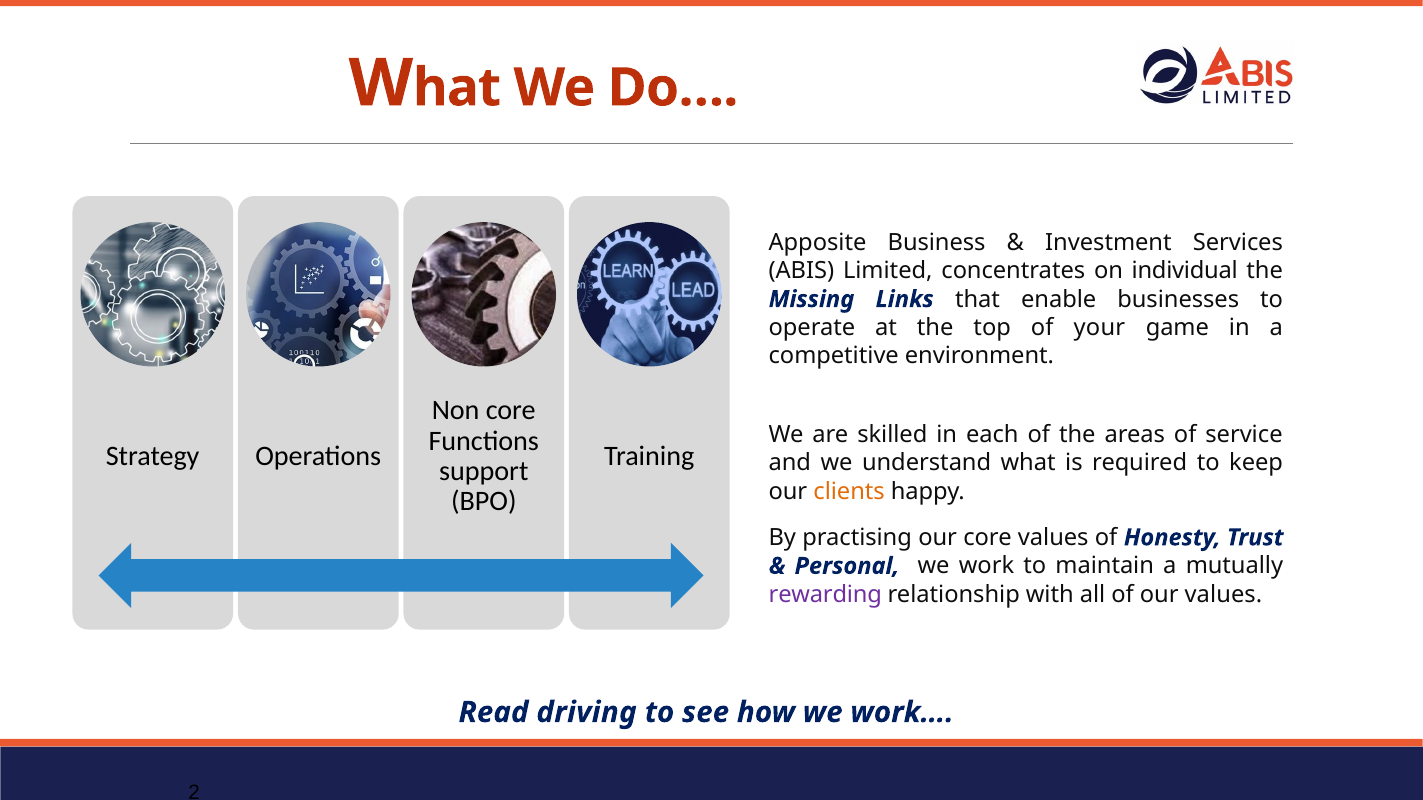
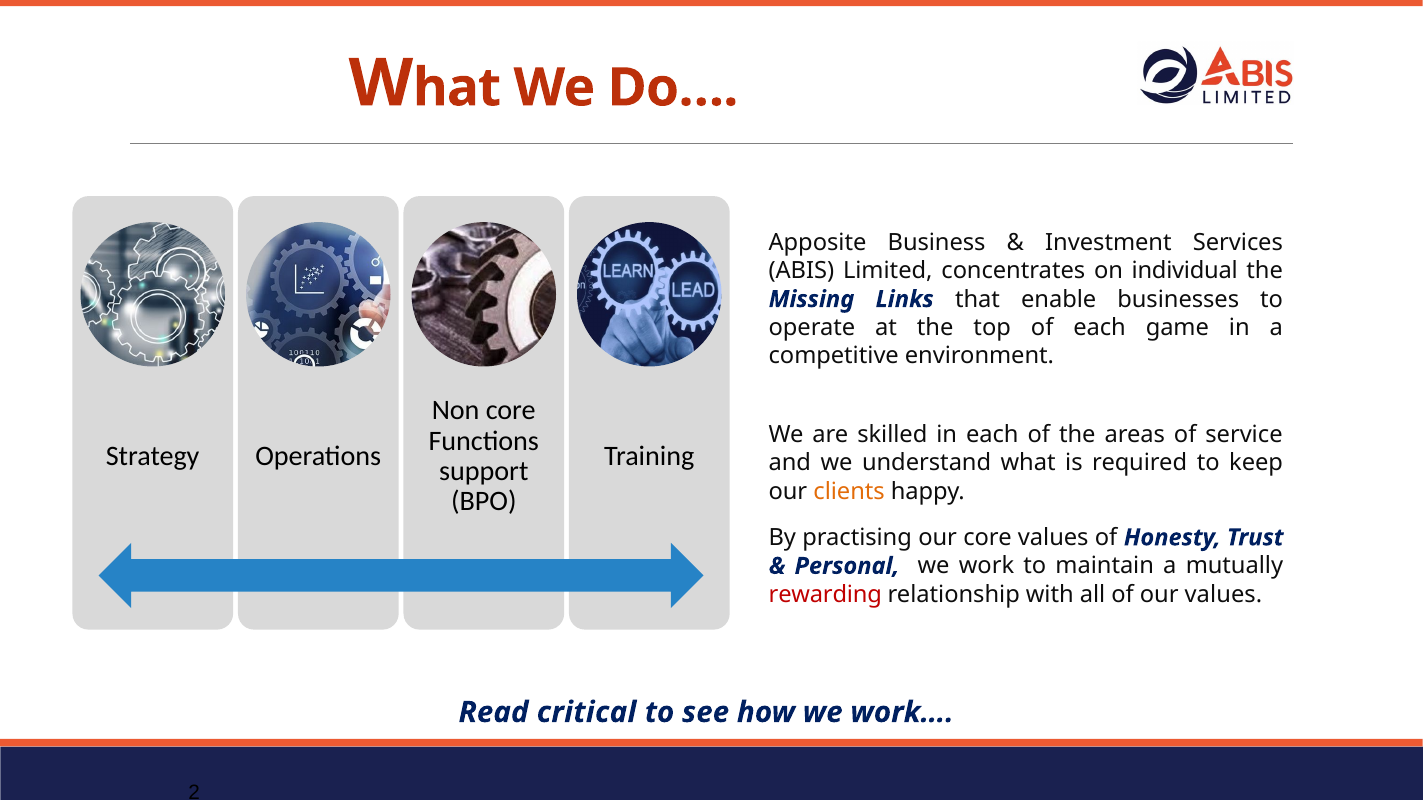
of your: your -> each
rewarding colour: purple -> red
driving: driving -> critical
